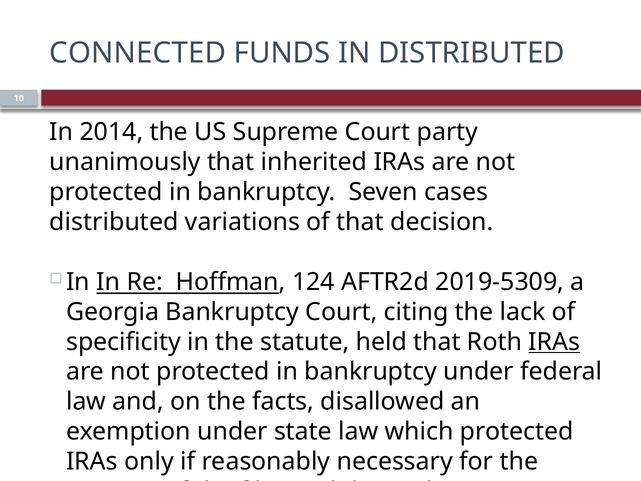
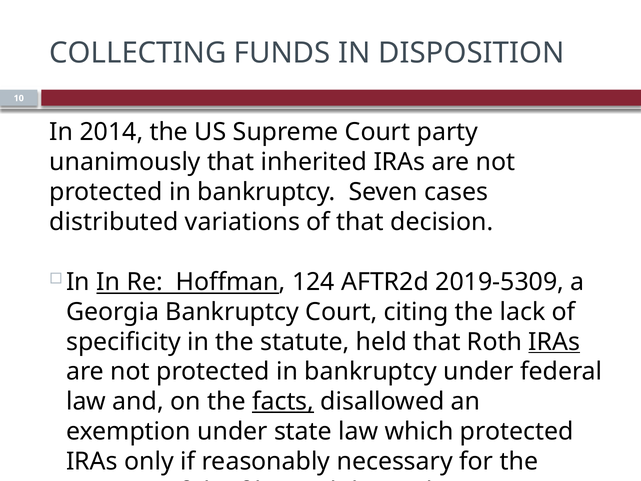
CONNECTED: CONNECTED -> COLLECTING
IN DISTRIBUTED: DISTRIBUTED -> DISPOSITION
facts underline: none -> present
